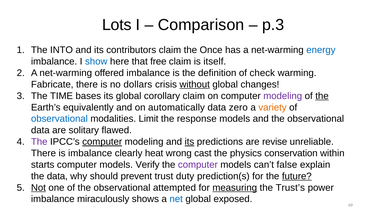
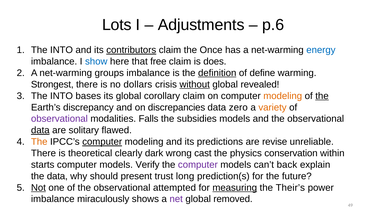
Comparison: Comparison -> Adjustments
p.3: p.3 -> p.6
contributors underline: none -> present
itself: itself -> does
offered: offered -> groups
definition underline: none -> present
check: check -> define
Fabricate: Fabricate -> Strongest
changes: changes -> revealed
TIME at (62, 96): TIME -> INTO
modeling at (283, 96) colour: purple -> orange
equivalently: equivalently -> discrepancy
automatically: automatically -> discrepancies
observational at (59, 119) colour: blue -> purple
Limit: Limit -> Falls
response: response -> subsidies
data at (40, 130) underline: none -> present
The at (39, 142) colour: purple -> orange
its at (189, 142) underline: present -> none
is imbalance: imbalance -> theoretical
heat: heat -> dark
false: false -> back
prevent: prevent -> present
duty: duty -> long
future underline: present -> none
Trust’s: Trust’s -> Their’s
net colour: blue -> purple
exposed: exposed -> removed
